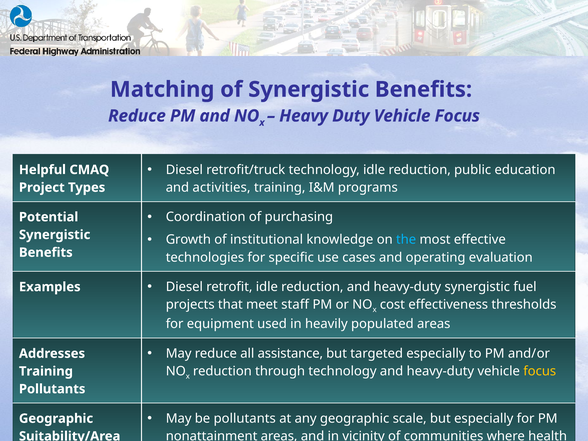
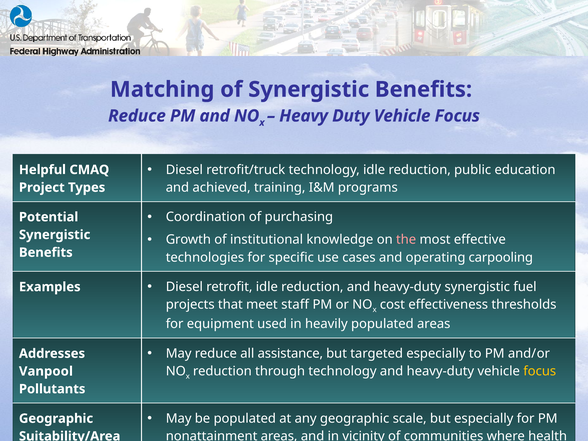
activities: activities -> achieved
the colour: light blue -> pink
evaluation: evaluation -> carpooling
Training at (46, 371): Training -> Vanpool
be pollutants: pollutants -> populated
